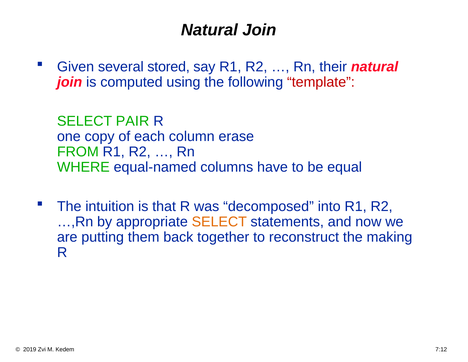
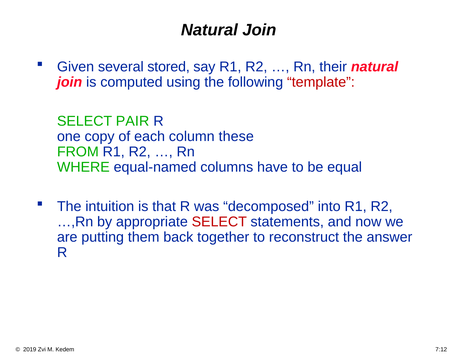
erase: erase -> these
SELECT at (219, 221) colour: orange -> red
making: making -> answer
